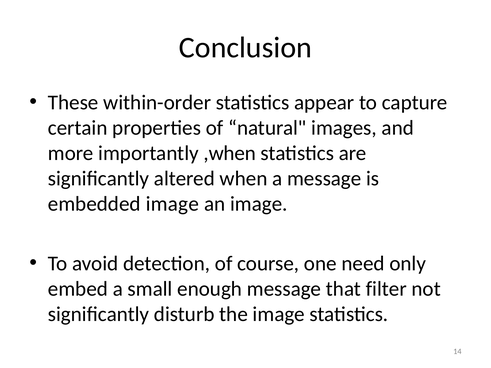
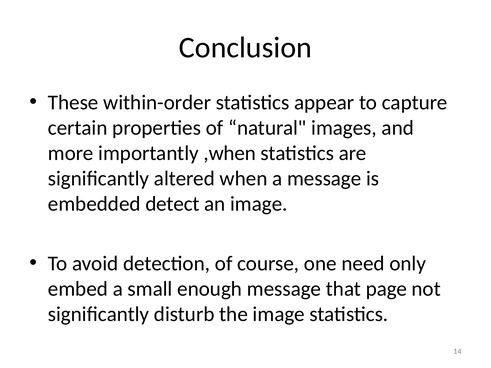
embedded image: image -> detect
filter: filter -> page
